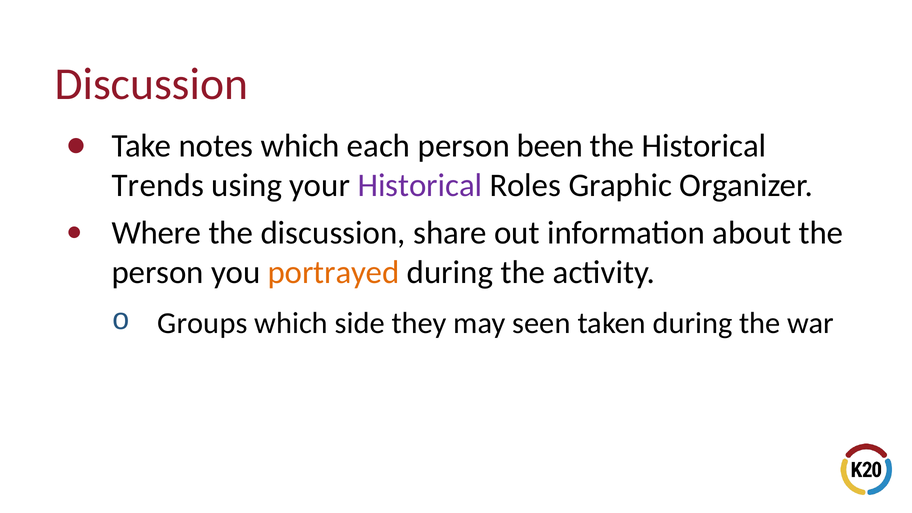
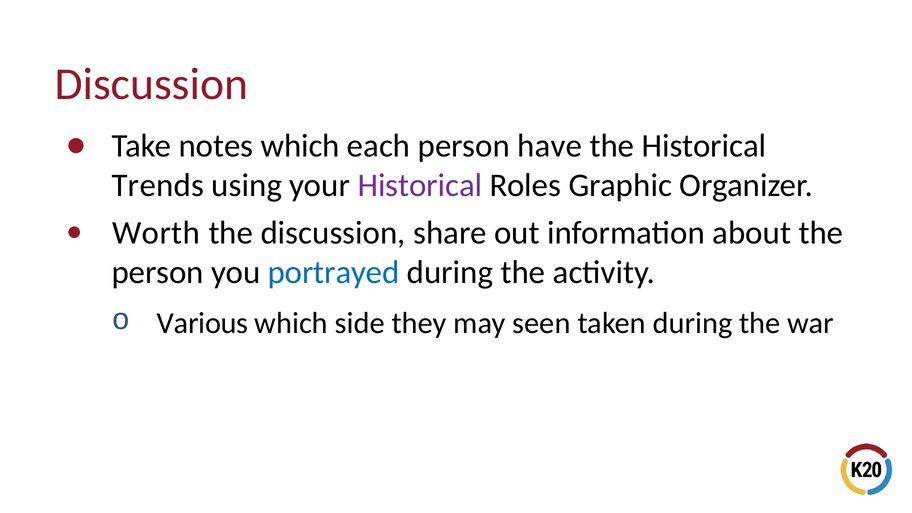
been: been -> have
Where: Where -> Worth
portrayed colour: orange -> blue
Groups: Groups -> Various
